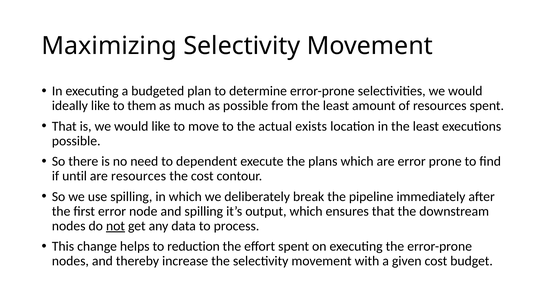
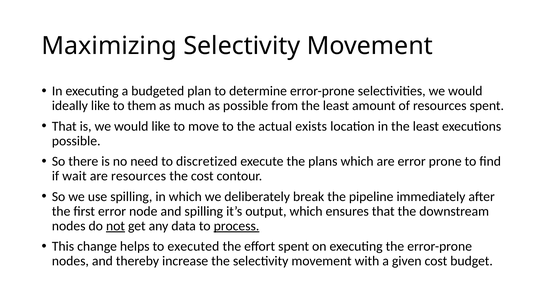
dependent: dependent -> discretized
until: until -> wait
process underline: none -> present
reduction: reduction -> executed
